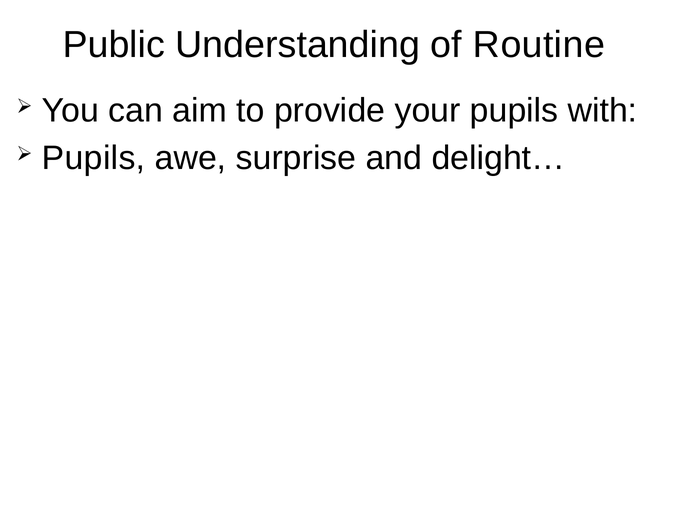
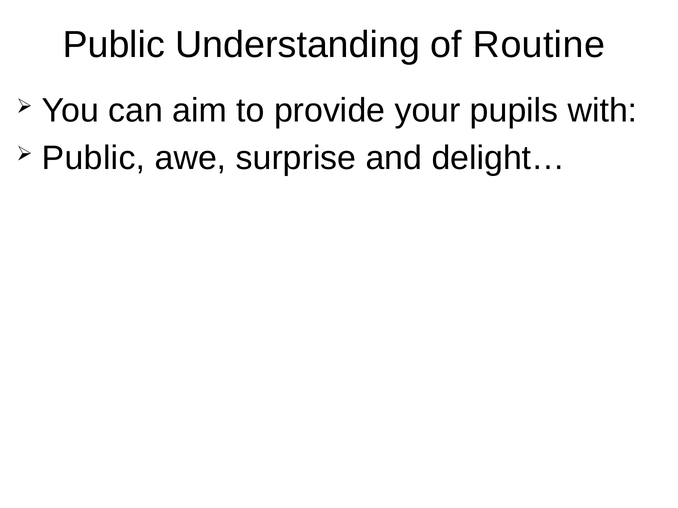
Pupils at (94, 158): Pupils -> Public
